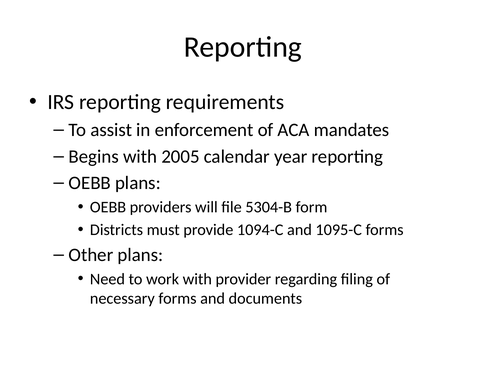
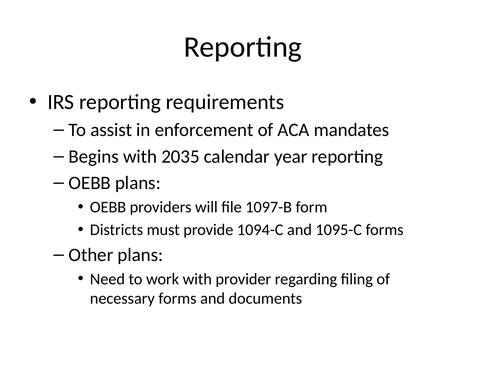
2005: 2005 -> 2035
5304-B: 5304-B -> 1097-B
